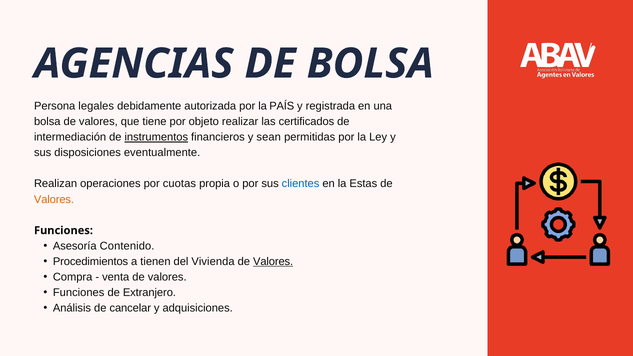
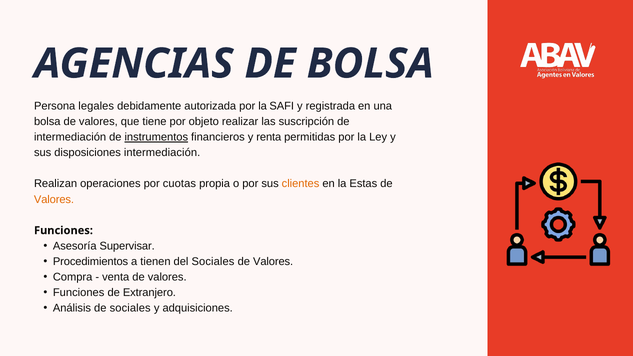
PAÍS: PAÍS -> SAFI
certificados: certificados -> suscripción
sean: sean -> renta
disposiciones eventualmente: eventualmente -> intermediación
clientes colour: blue -> orange
Contenido: Contenido -> Supervisar
del Vivienda: Vivienda -> Sociales
Valores at (273, 262) underline: present -> none
de cancelar: cancelar -> sociales
